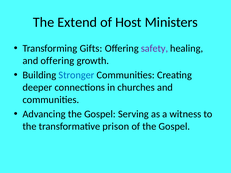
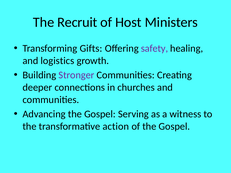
Extend: Extend -> Recruit
and offering: offering -> logistics
Stronger colour: blue -> purple
prison: prison -> action
